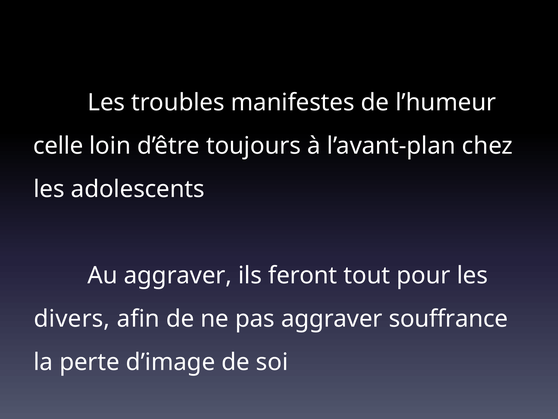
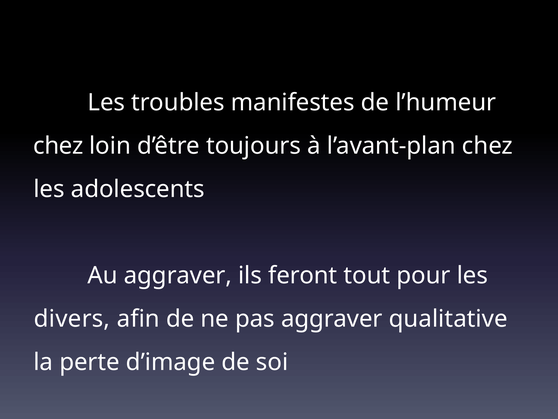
celle at (58, 146): celle -> chez
souffrance: souffrance -> qualitative
